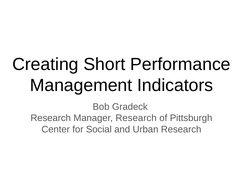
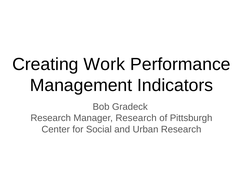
Short: Short -> Work
